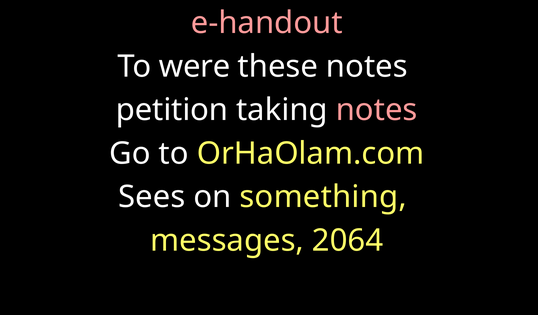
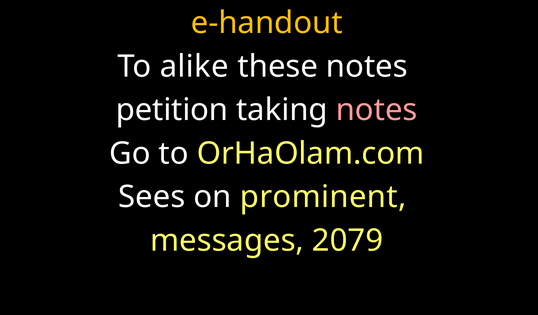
e-handout colour: pink -> yellow
were: were -> alike
something: something -> prominent
2064: 2064 -> 2079
